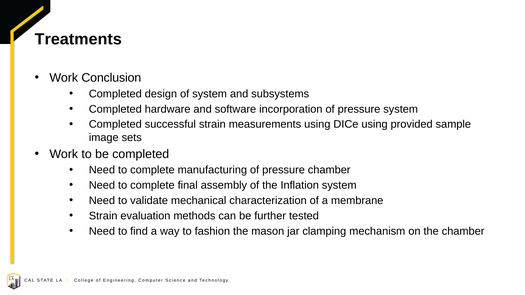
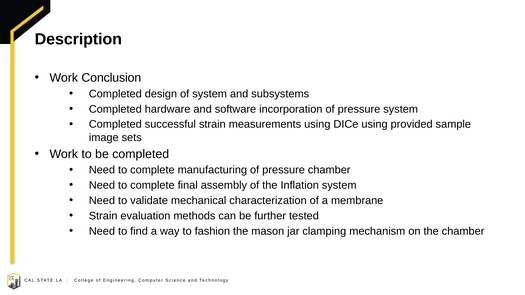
Treatments: Treatments -> Description
